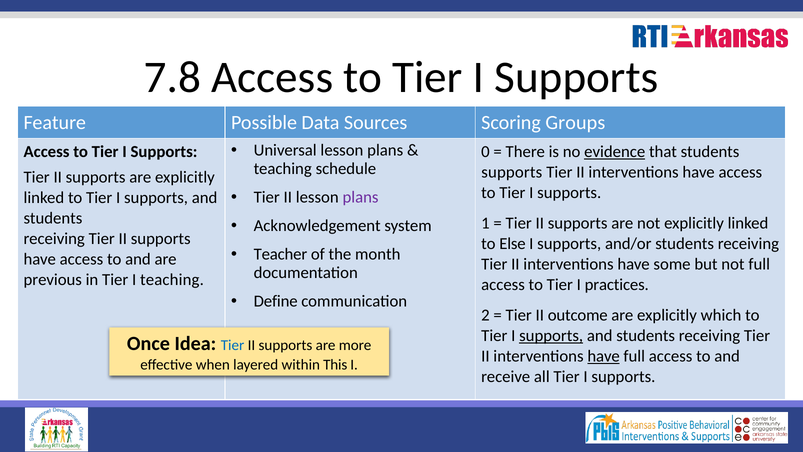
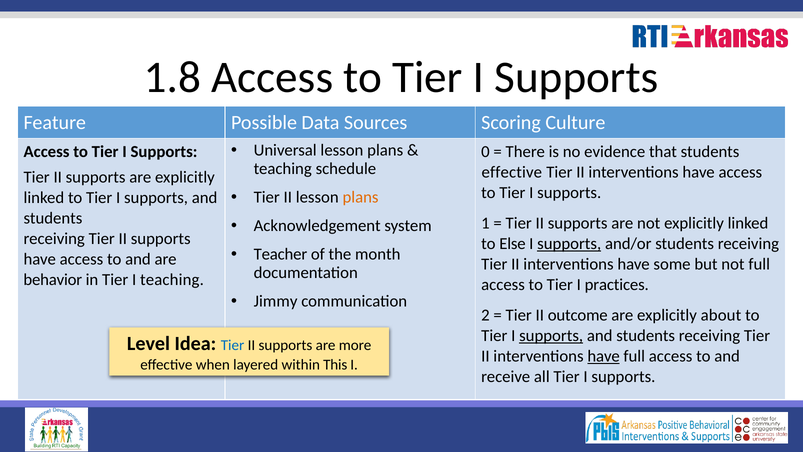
7.8: 7.8 -> 1.8
Groups: Groups -> Culture
evidence underline: present -> none
supports at (512, 172): supports -> effective
plans at (361, 197) colour: purple -> orange
supports at (569, 243) underline: none -> present
previous: previous -> behavior
Define: Define -> Jimmy
which: which -> about
Once: Once -> Level
